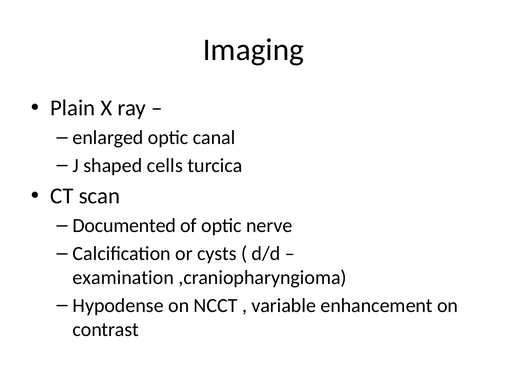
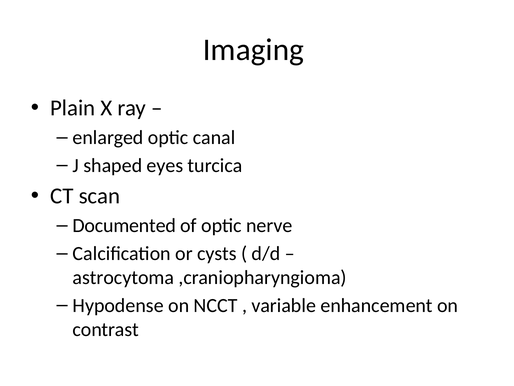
cells: cells -> eyes
examination: examination -> astrocytoma
